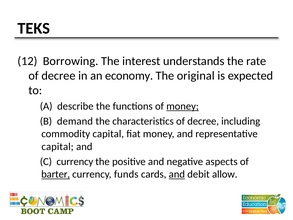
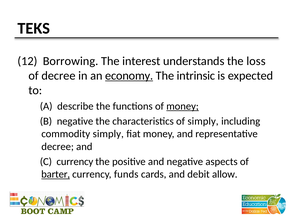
rate: rate -> loss
economy underline: none -> present
original: original -> intrinsic
B demand: demand -> negative
characteristics of decree: decree -> simply
commodity capital: capital -> simply
capital at (58, 146): capital -> decree
and at (177, 174) underline: present -> none
